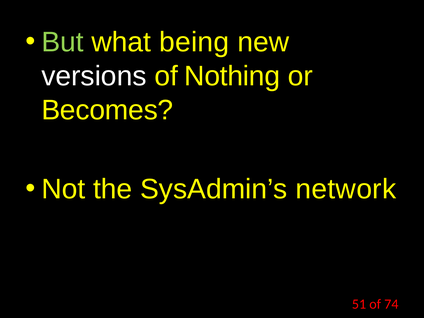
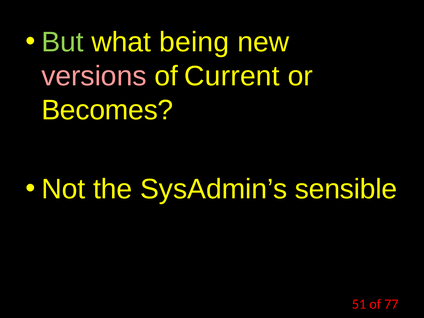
versions colour: white -> pink
Nothing: Nothing -> Current
network: network -> sensible
74: 74 -> 77
